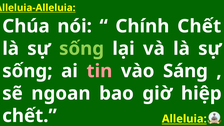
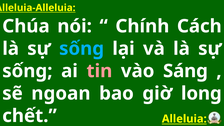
Chính Chết: Chết -> Cách
sống at (82, 49) colour: light green -> light blue
hiệp: hiệp -> long
